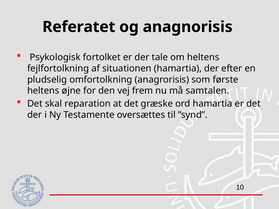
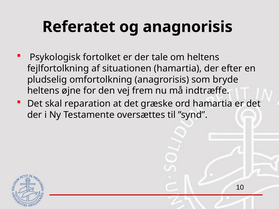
første: første -> bryde
samtalen: samtalen -> indtræffe
